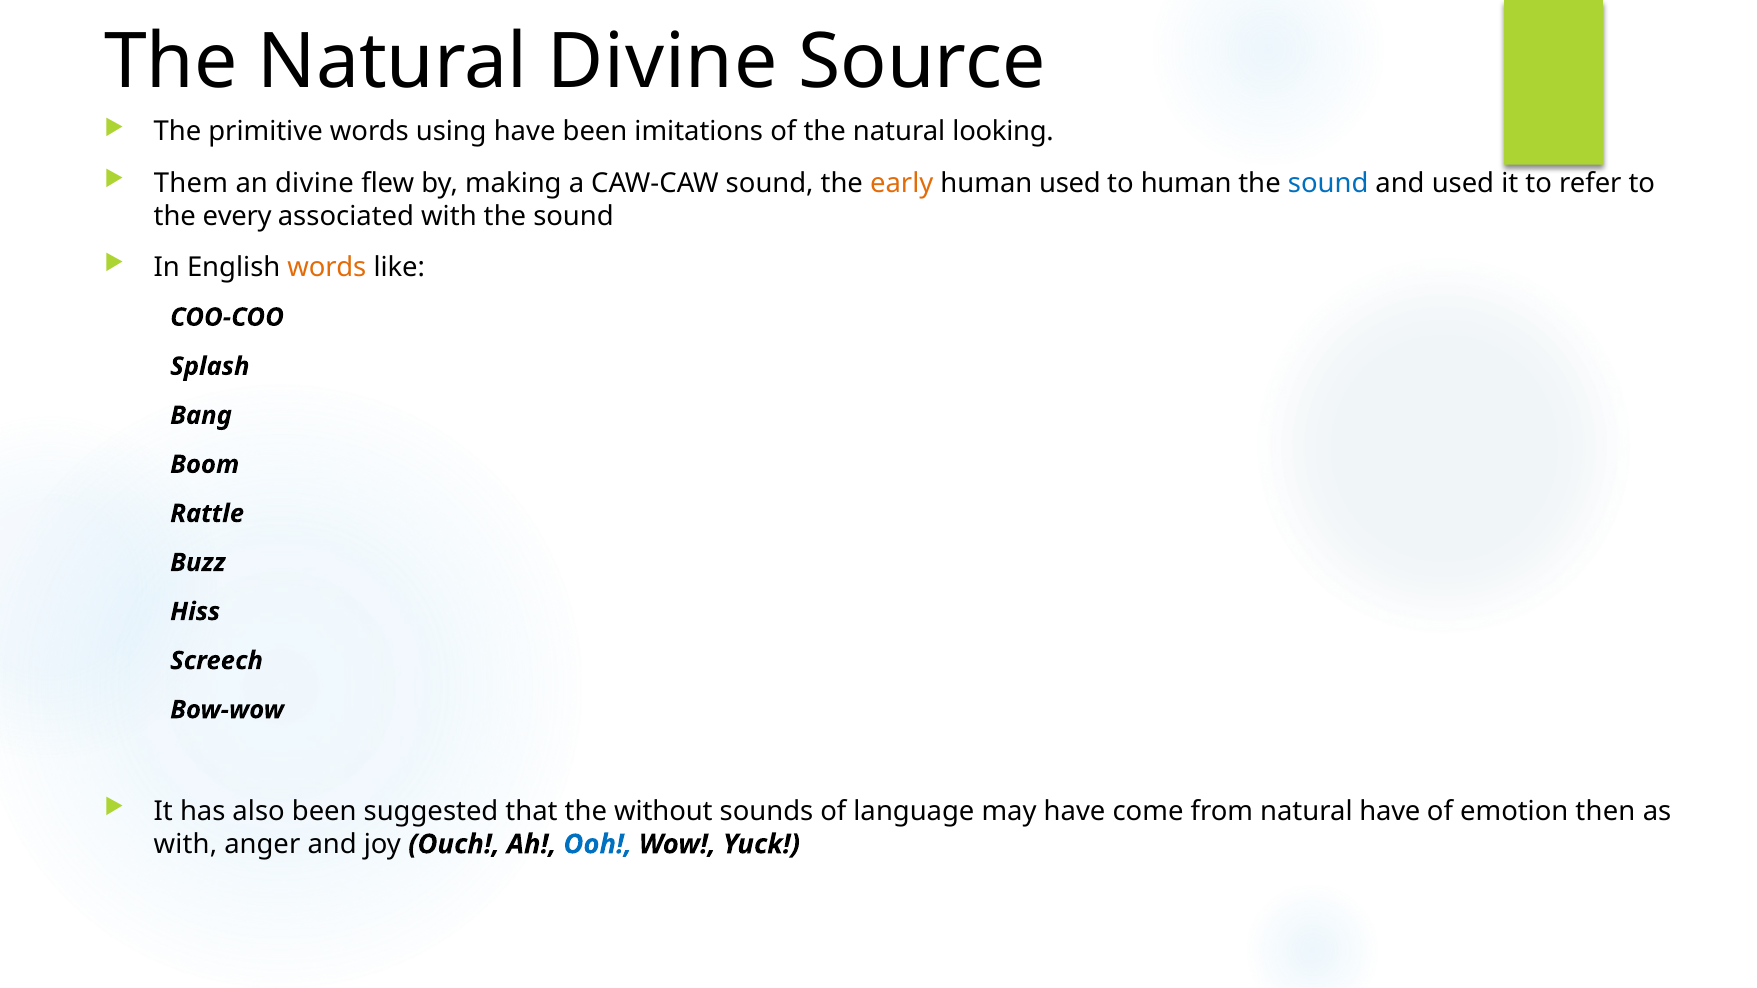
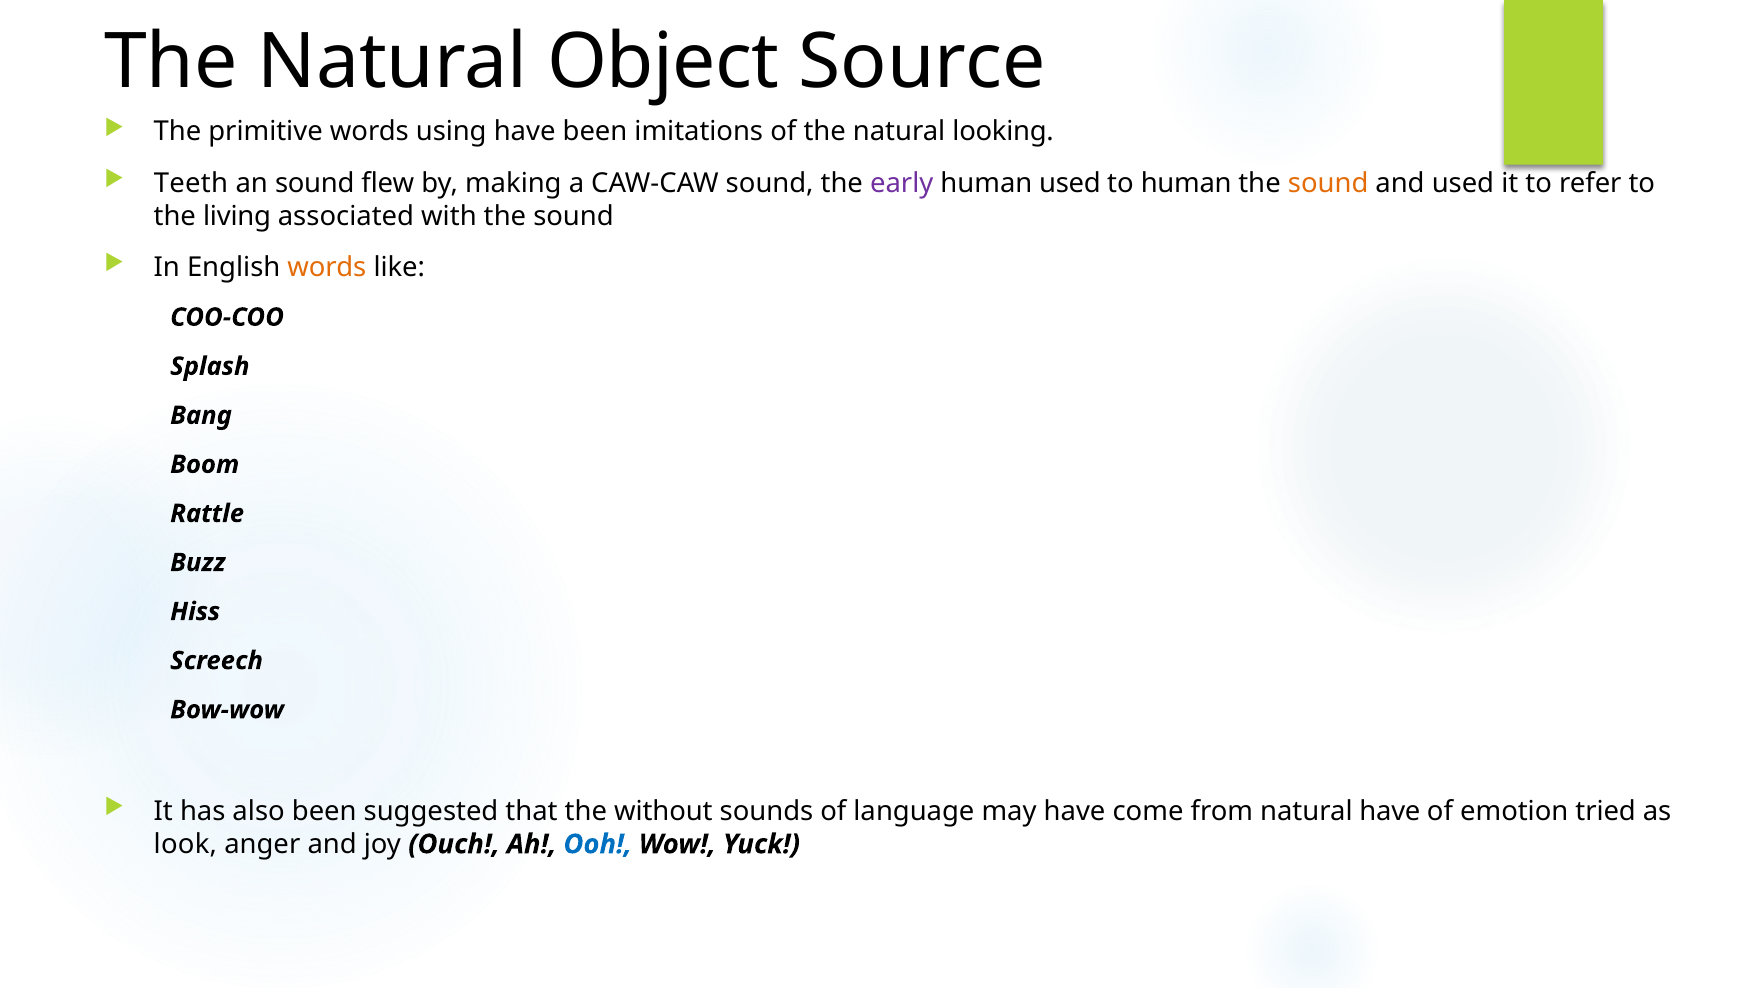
Natural Divine: Divine -> Object
Them: Them -> Teeth
an divine: divine -> sound
early colour: orange -> purple
sound at (1328, 183) colour: blue -> orange
every: every -> living
then: then -> tried
with at (185, 845): with -> look
